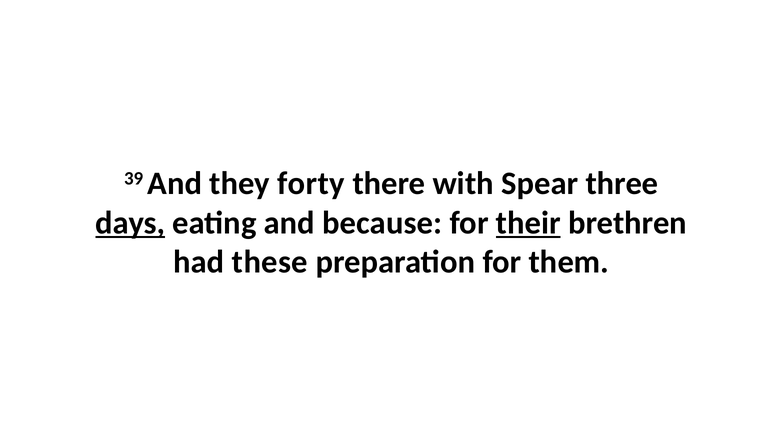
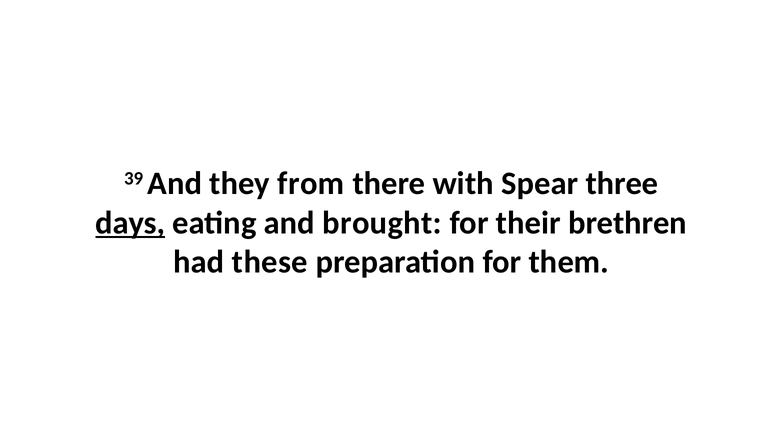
forty: forty -> from
because: because -> brought
their underline: present -> none
